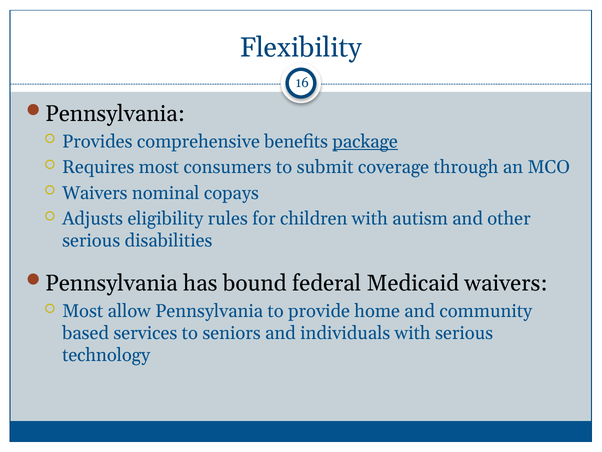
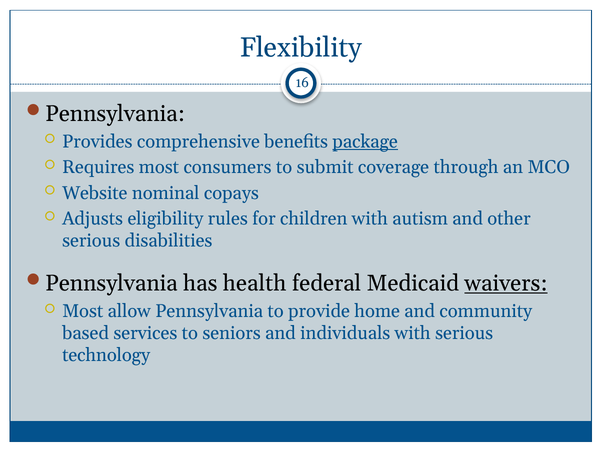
Waivers at (95, 193): Waivers -> Website
bound: bound -> health
waivers at (506, 283) underline: none -> present
